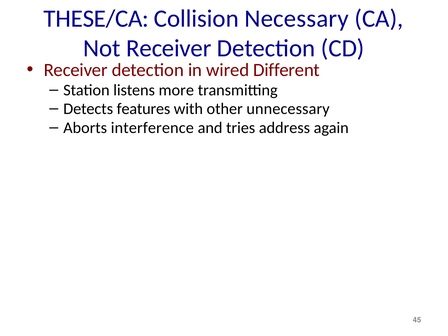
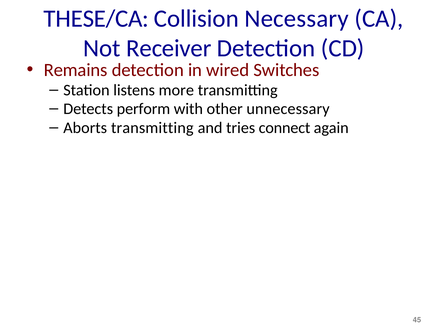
Receiver at (76, 70): Receiver -> Remains
Different: Different -> Switches
features: features -> perform
Aborts interference: interference -> transmitting
address: address -> connect
